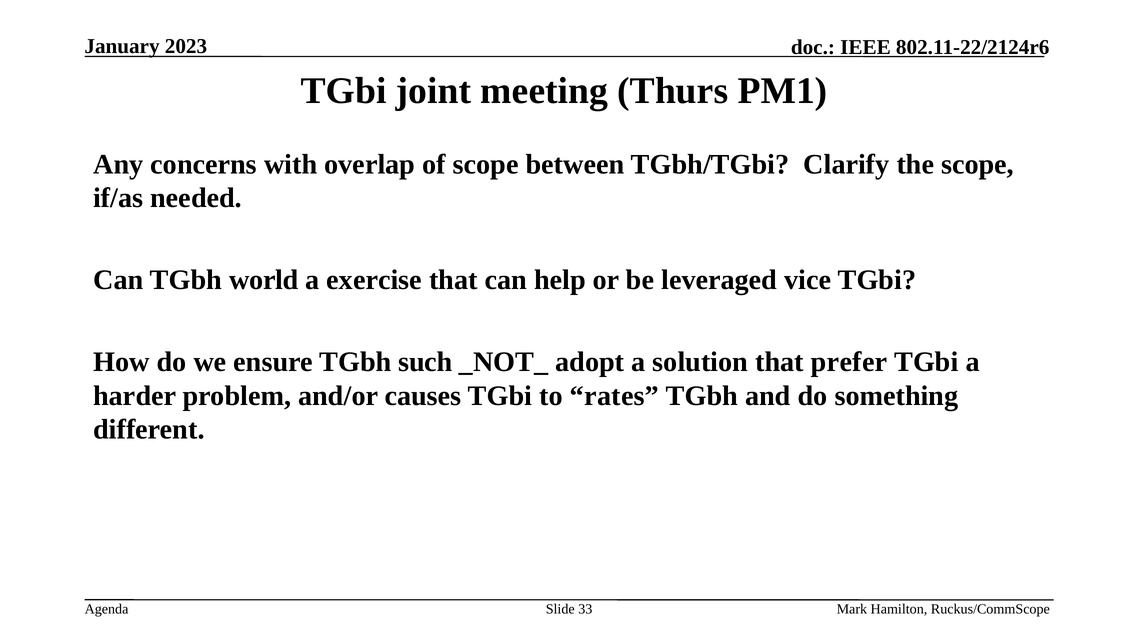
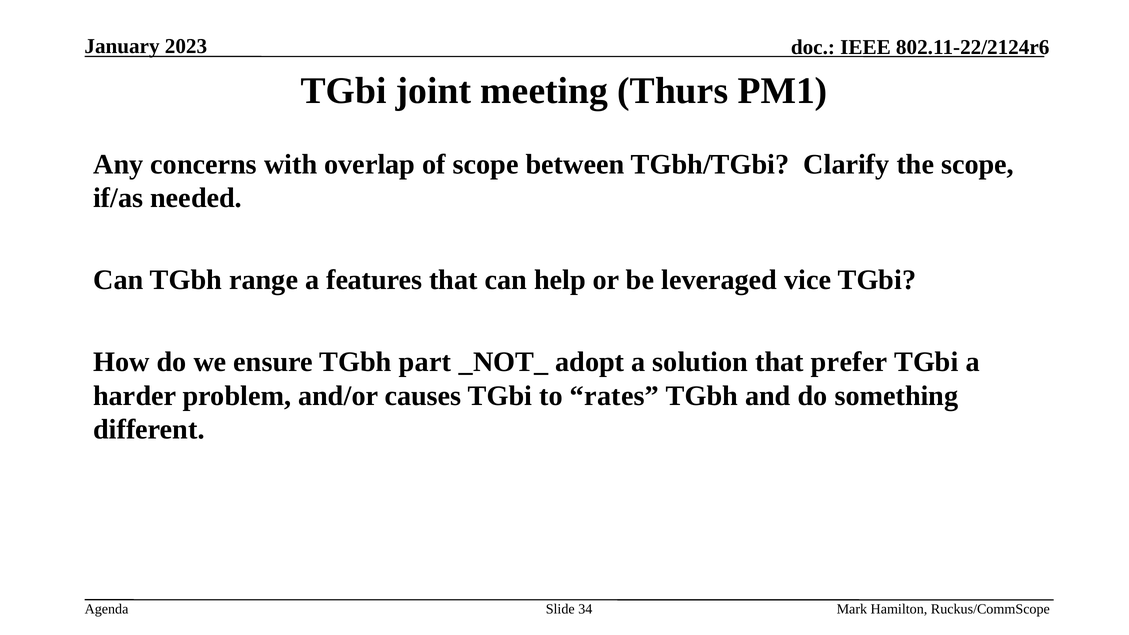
world: world -> range
exercise: exercise -> features
such: such -> part
33: 33 -> 34
